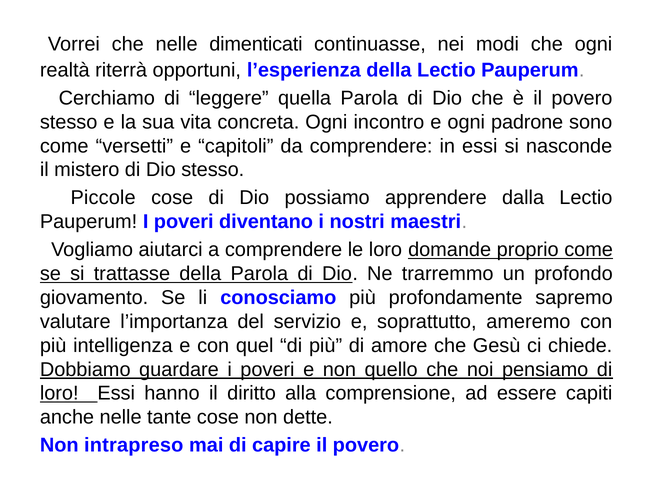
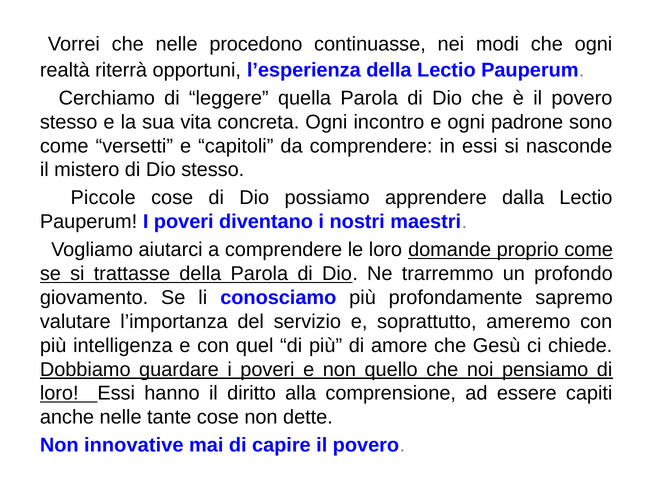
dimenticati: dimenticati -> procedono
intrapreso: intrapreso -> innovative
